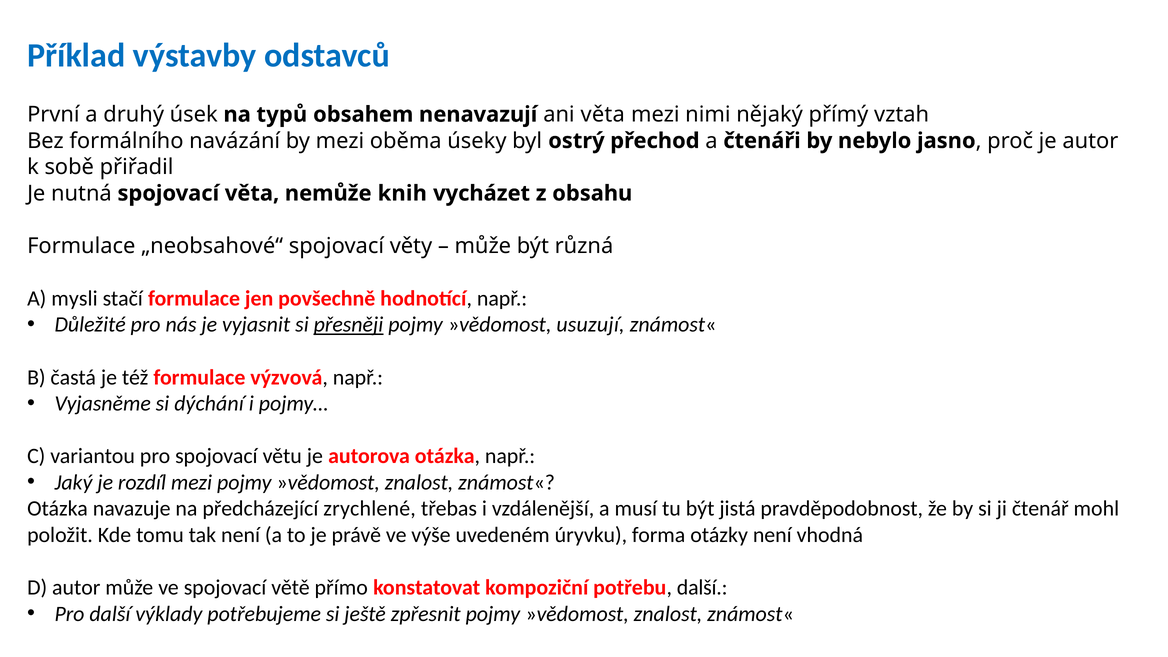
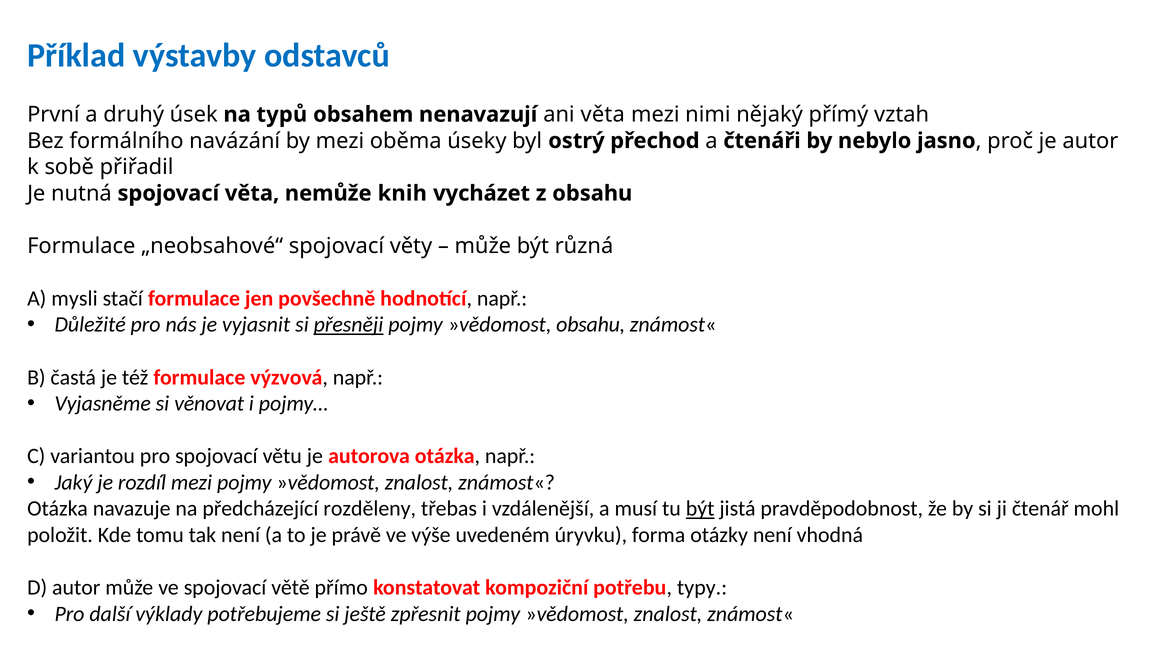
»vědomost usuzují: usuzují -> obsahu
dýchání: dýchání -> věnovat
zrychlené: zrychlené -> rozděleny
být at (700, 509) underline: none -> present
potřebu další: další -> typy
